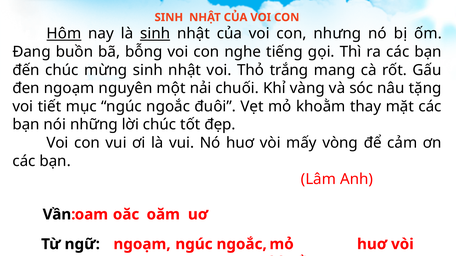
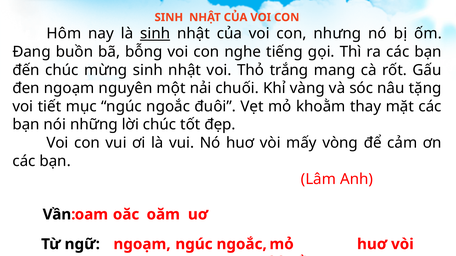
Hôm underline: present -> none
